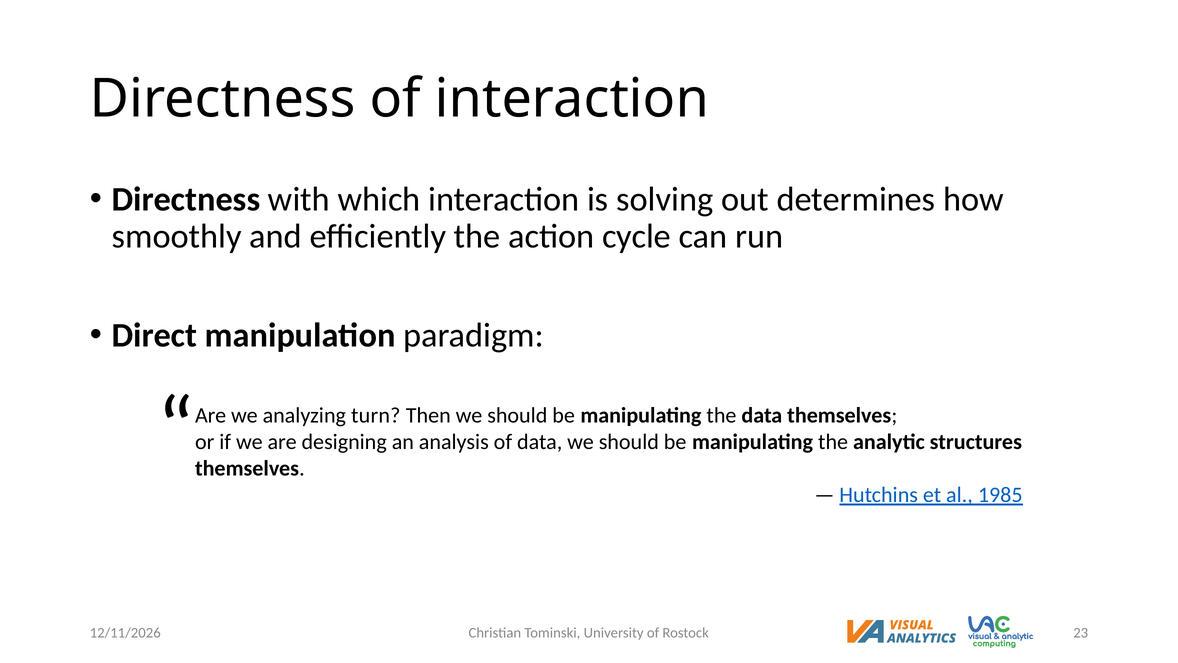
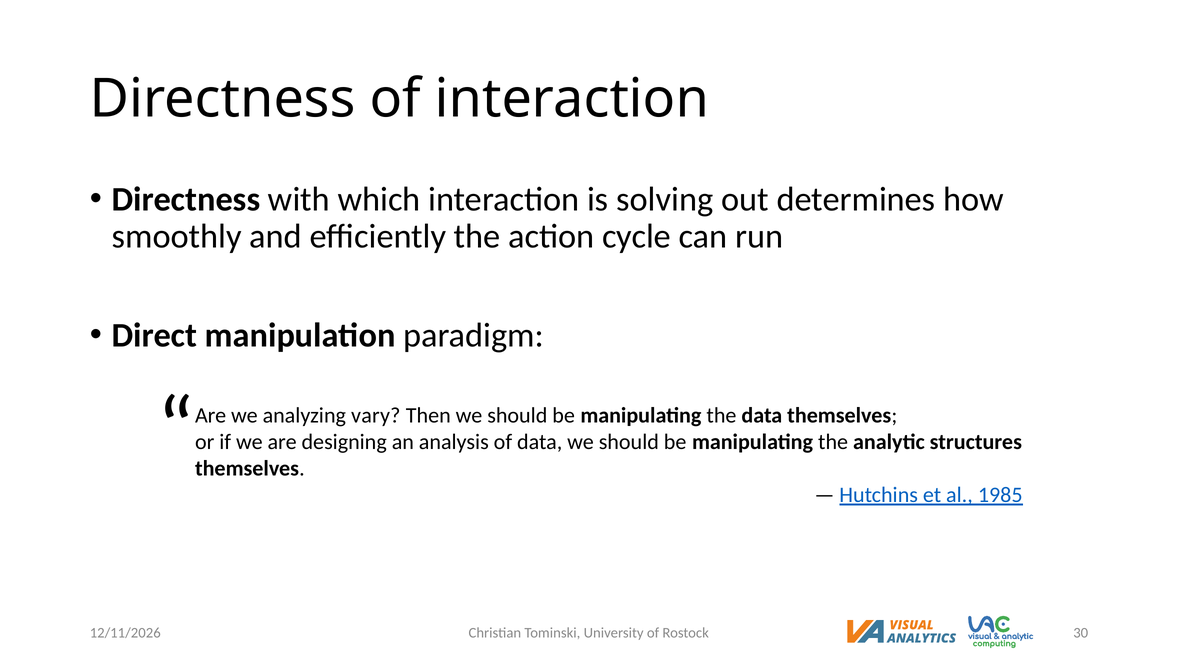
turn: turn -> vary
23: 23 -> 30
